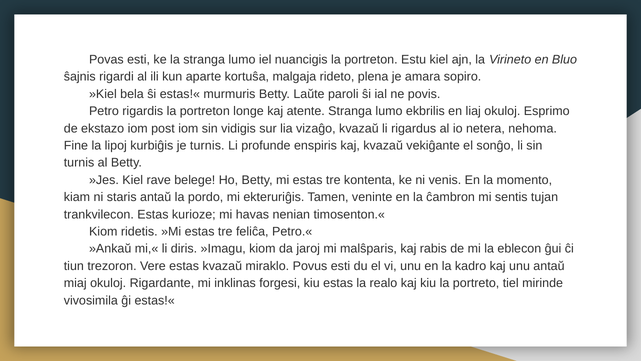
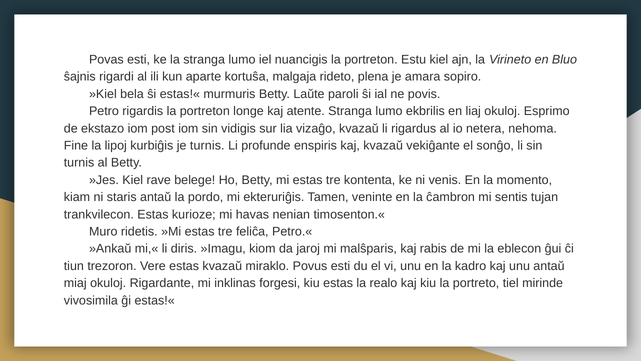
Kiom at (103, 231): Kiom -> Muro
